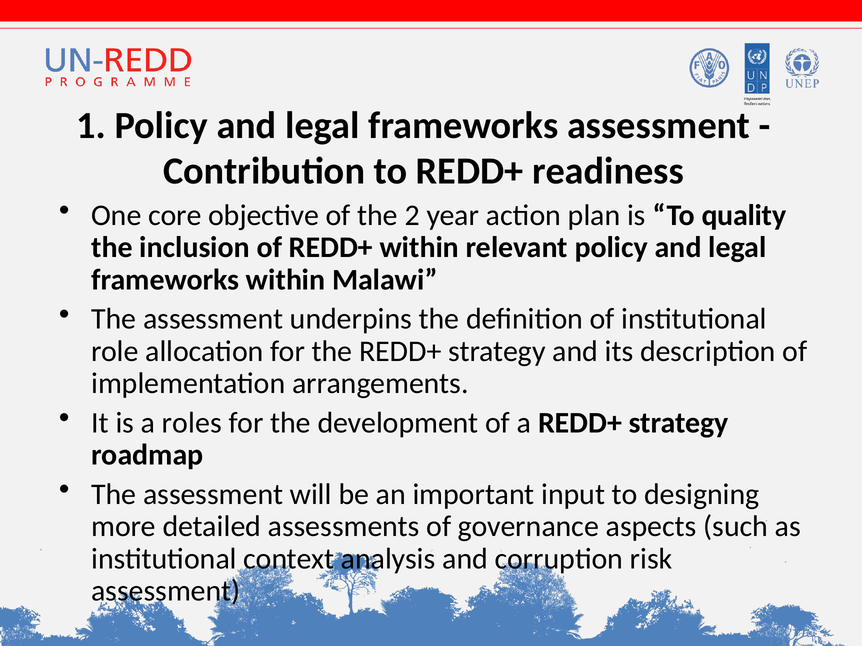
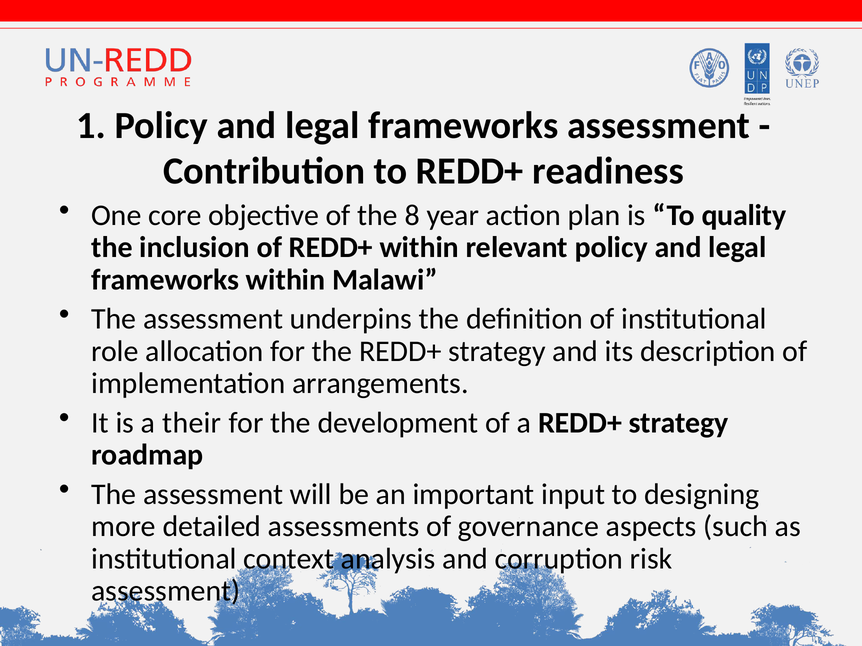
2: 2 -> 8
roles: roles -> their
